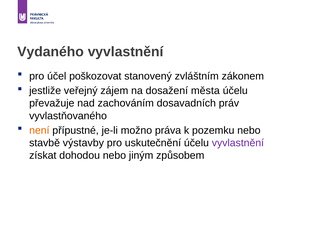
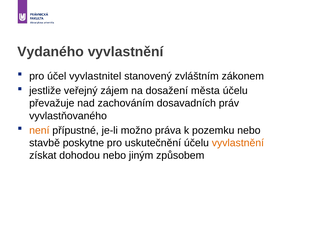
poškozovat: poškozovat -> vyvlastnitel
výstavby: výstavby -> poskytne
vyvlastnění at (238, 143) colour: purple -> orange
